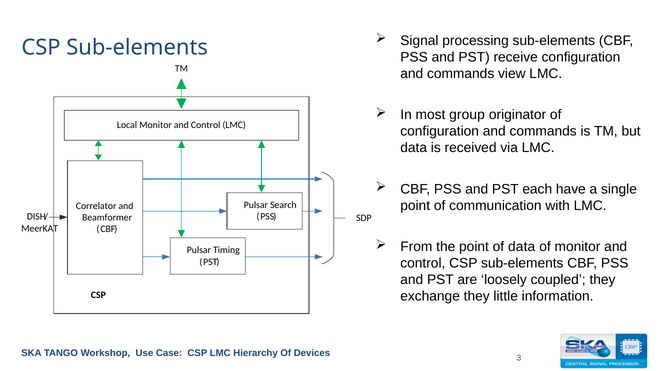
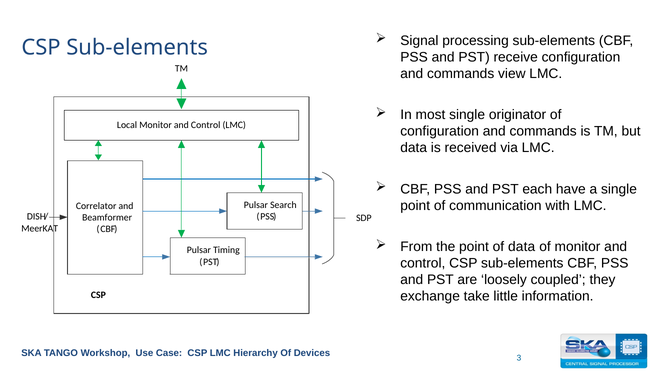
most group: group -> single
exchange they: they -> take
